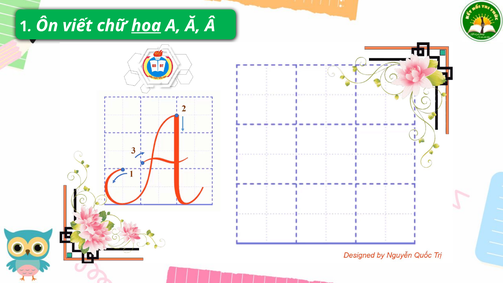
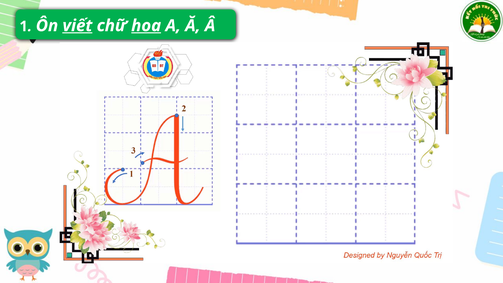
viết underline: none -> present
